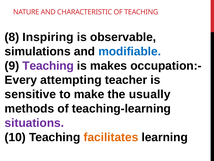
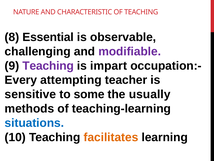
Inspiring: Inspiring -> Essential
simulations: simulations -> challenging
modifiable colour: blue -> purple
makes: makes -> impart
make: make -> some
situations colour: purple -> blue
